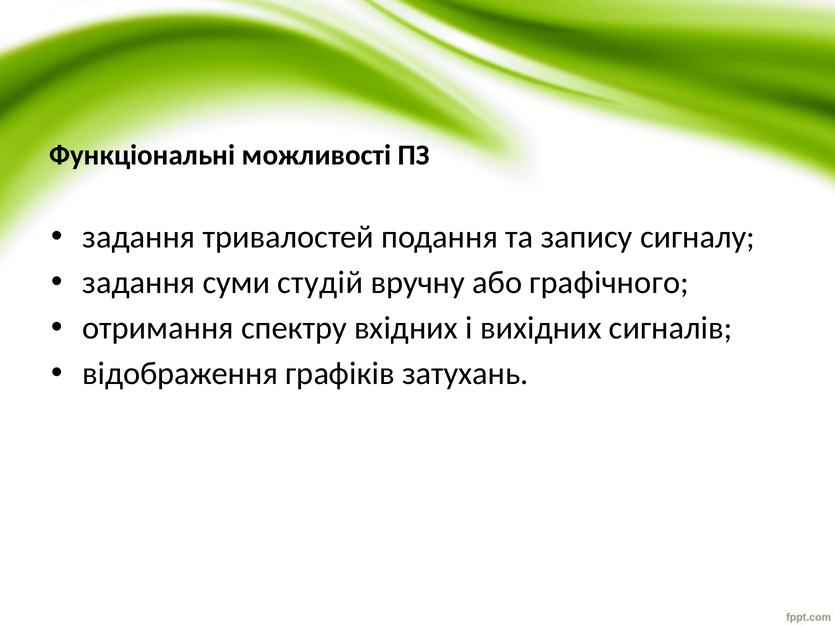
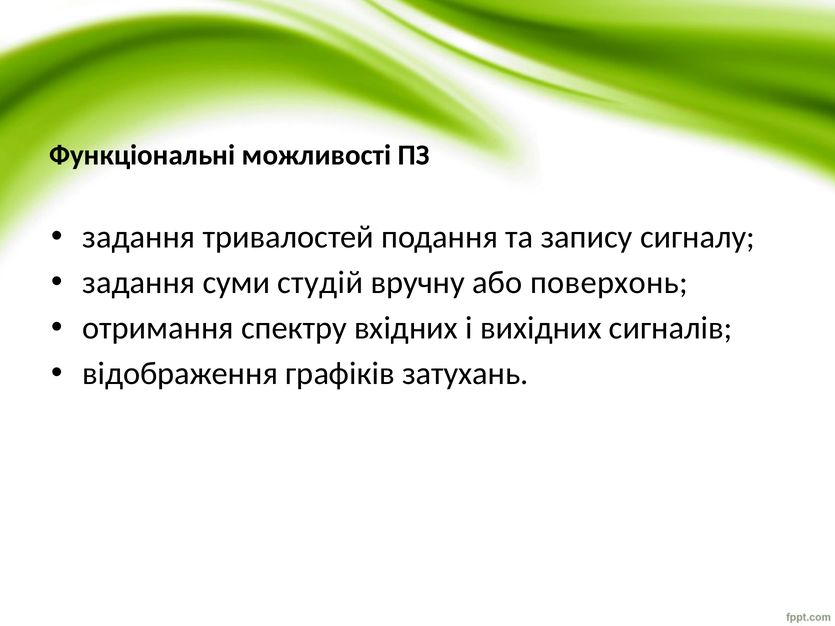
графічного: графічного -> поверхонь
